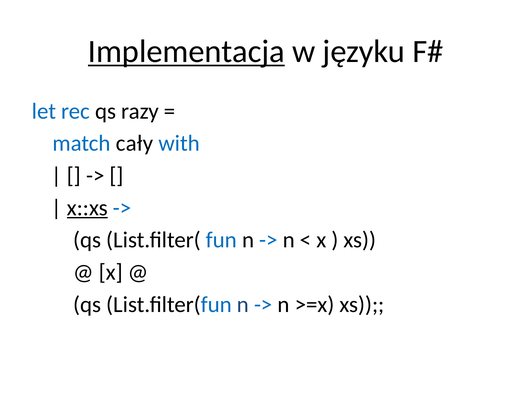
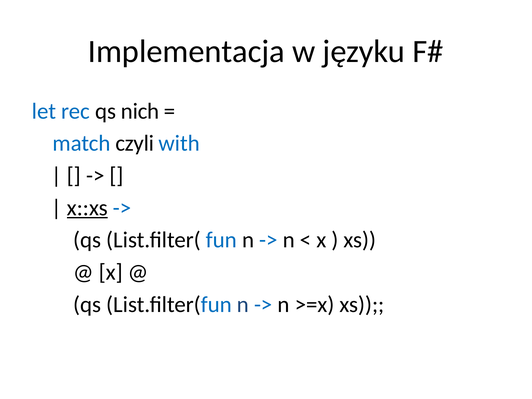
Implementacja underline: present -> none
razy: razy -> nich
cały: cały -> czyli
